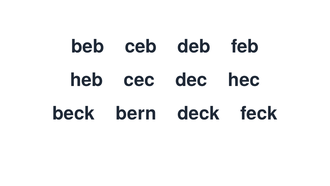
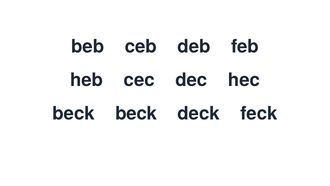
beck bern: bern -> beck
